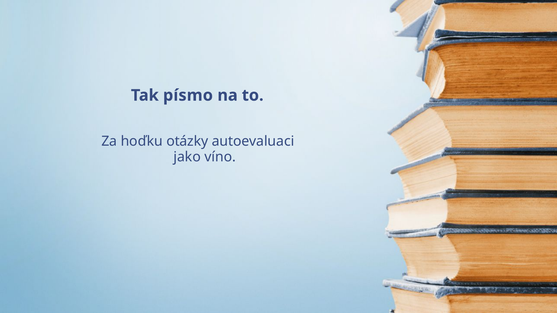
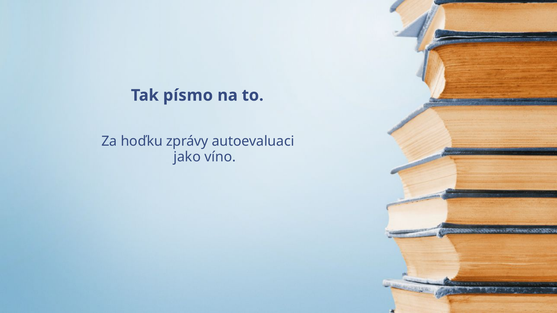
otázky: otázky -> zprávy
